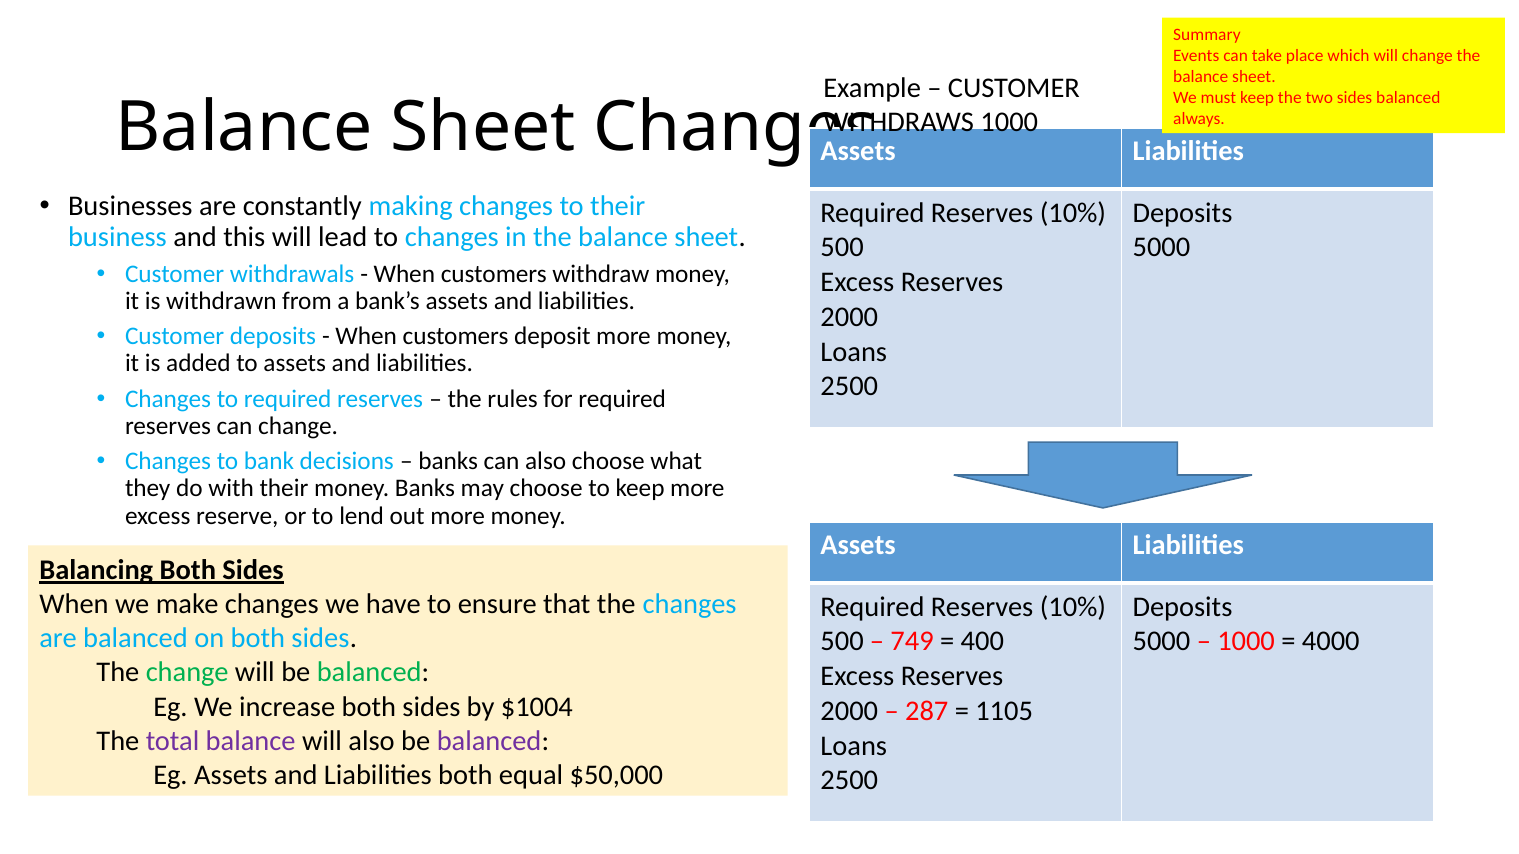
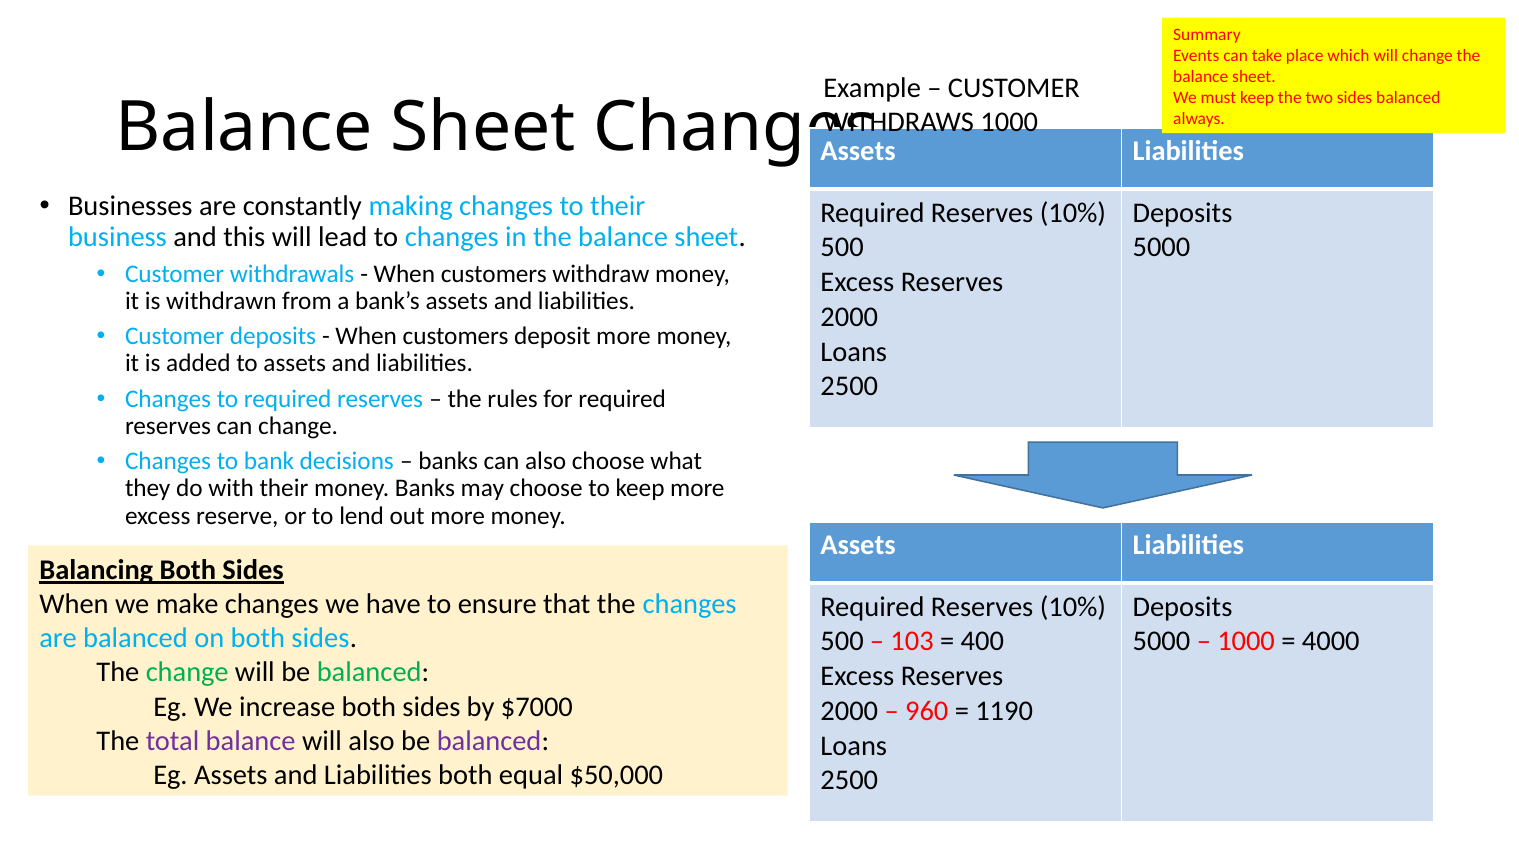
749: 749 -> 103
$1004: $1004 -> $7000
287: 287 -> 960
1105: 1105 -> 1190
